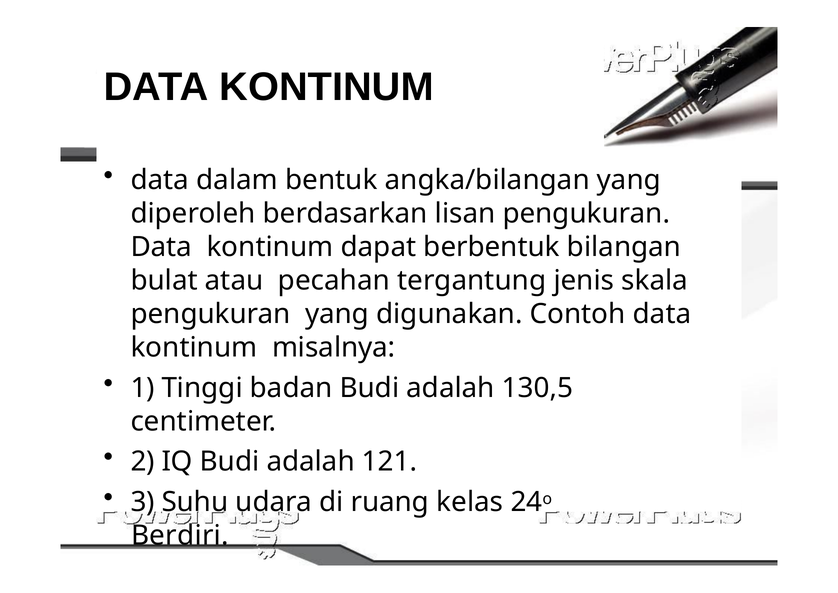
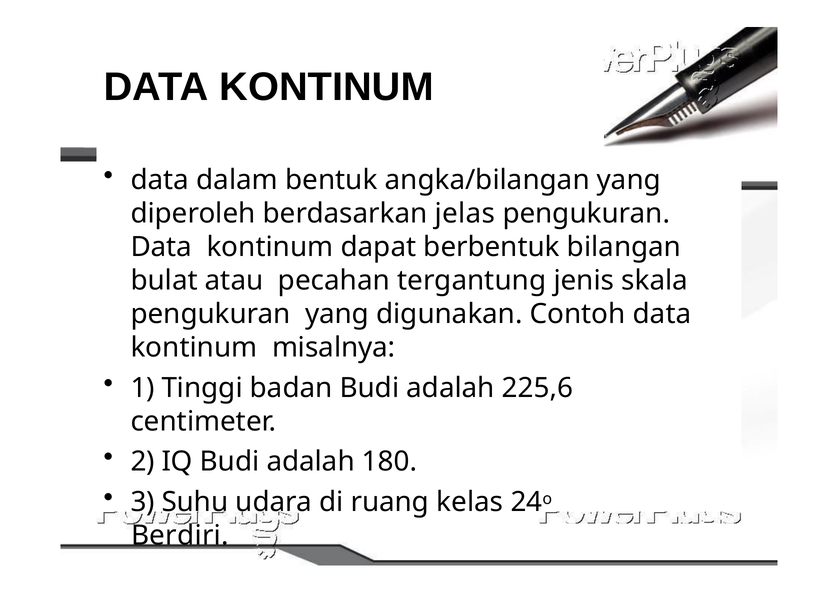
lisan: lisan -> jelas
130,5: 130,5 -> 225,6
121: 121 -> 180
